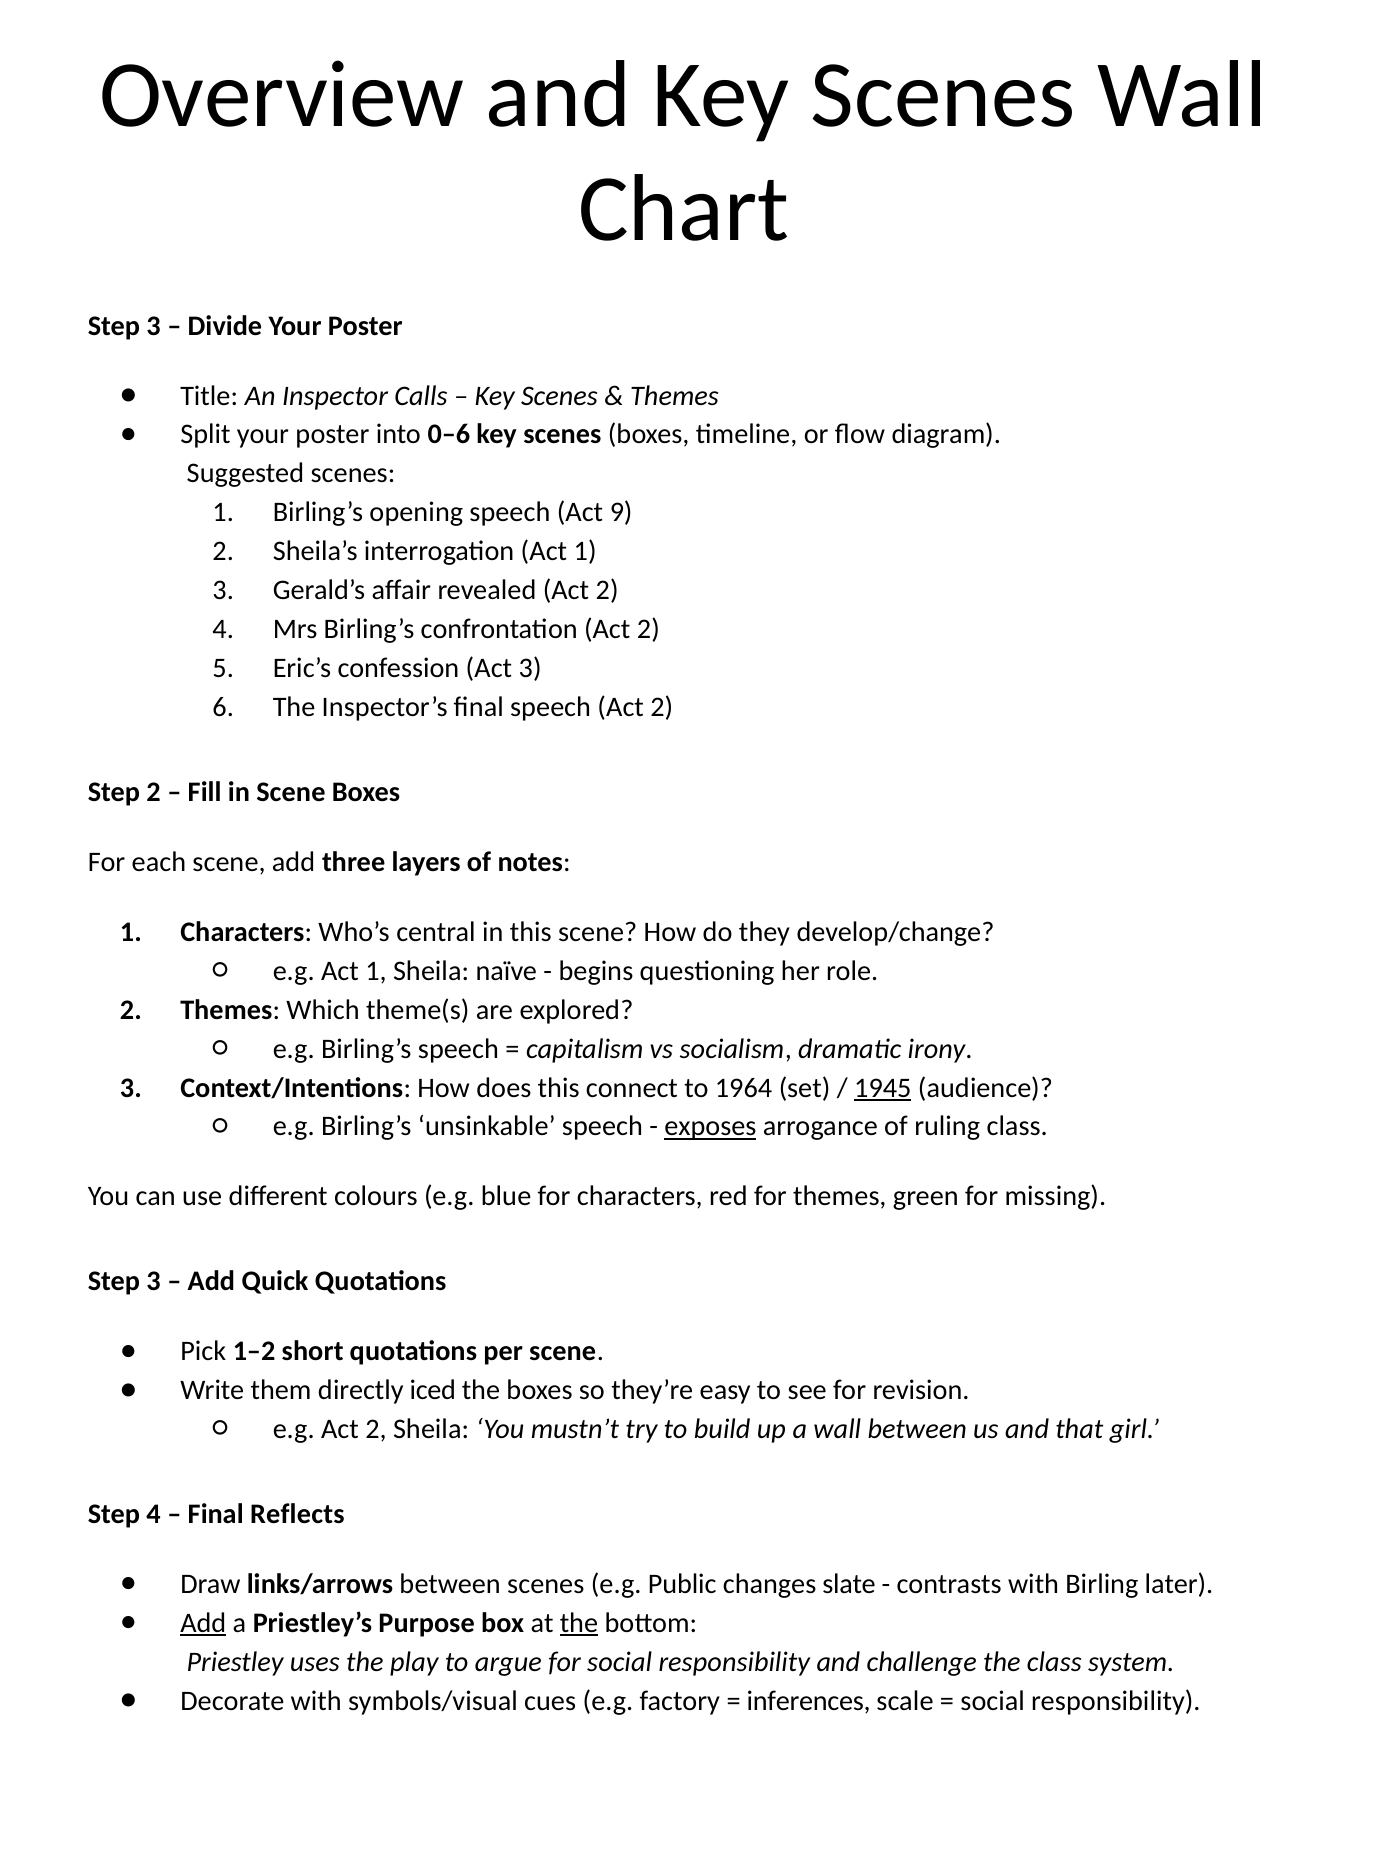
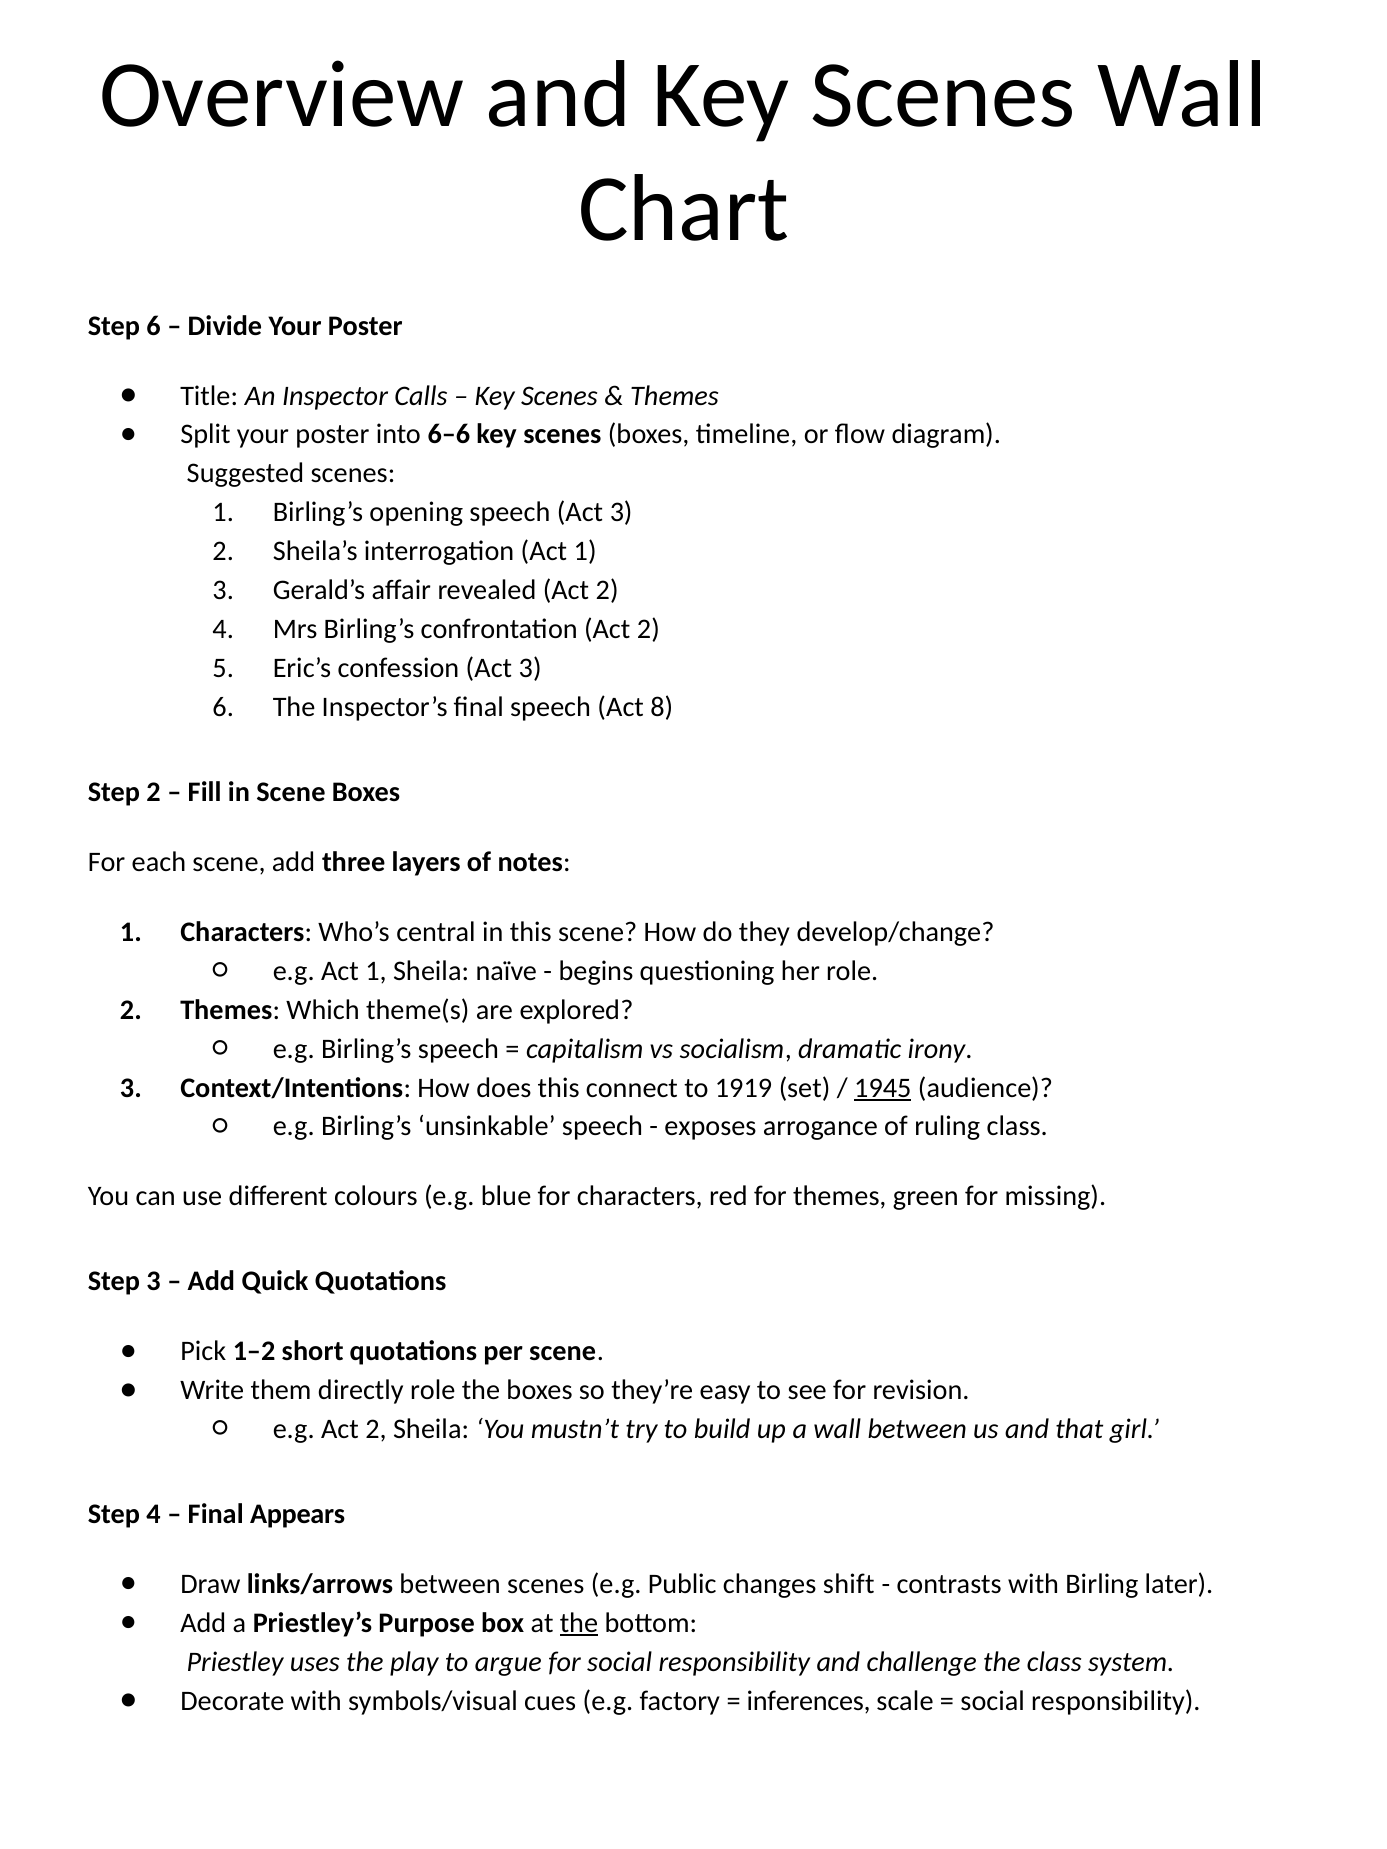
3 at (154, 326): 3 -> 6
0–6: 0–6 -> 6–6
speech Act 9: 9 -> 3
speech Act 2: 2 -> 8
1964: 1964 -> 1919
exposes underline: present -> none
directly iced: iced -> role
Reflects: Reflects -> Appears
slate: slate -> shift
Add at (203, 1623) underline: present -> none
